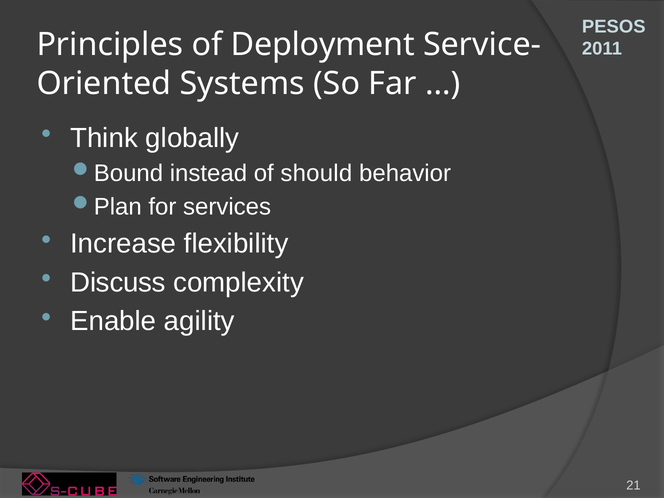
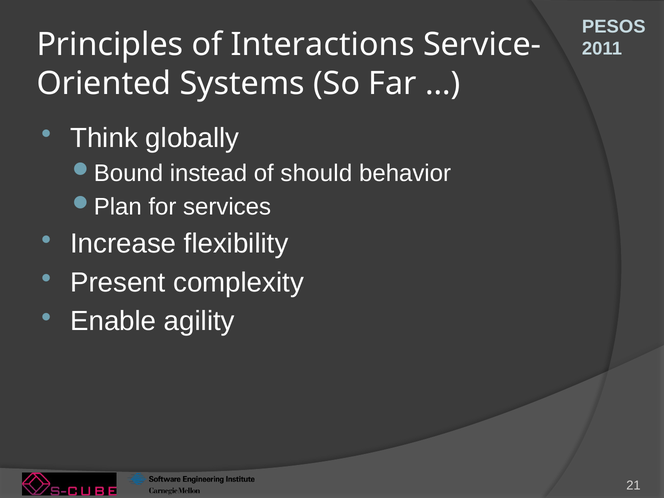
Deployment: Deployment -> Interactions
Discuss: Discuss -> Present
